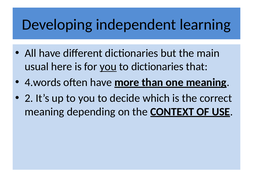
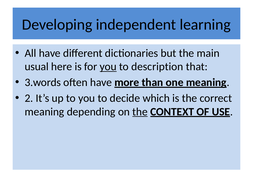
to dictionaries: dictionaries -> description
4.words: 4.words -> 3.words
the at (140, 112) underline: none -> present
